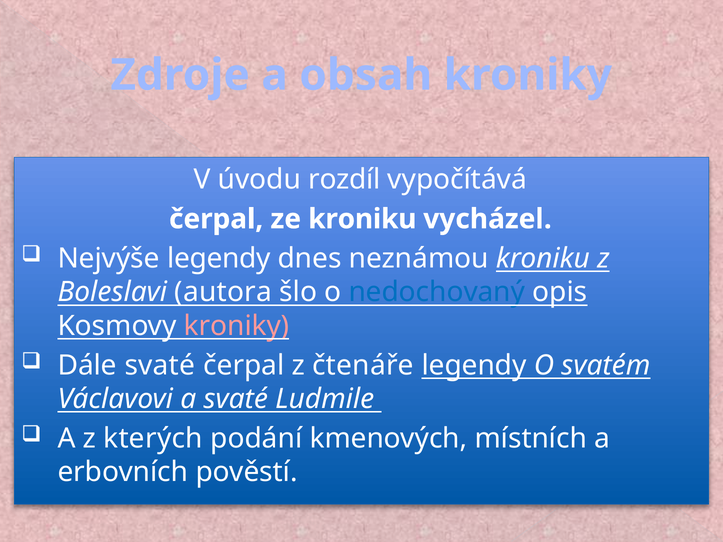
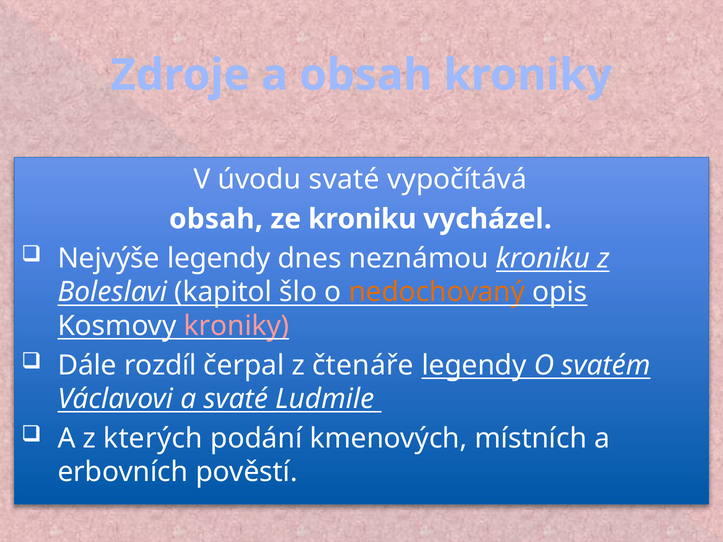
úvodu rozdíl: rozdíl -> svaté
čerpal at (216, 219): čerpal -> obsah
autora: autora -> kapitol
nedochovaný colour: blue -> orange
Dále svaté: svaté -> rozdíl
